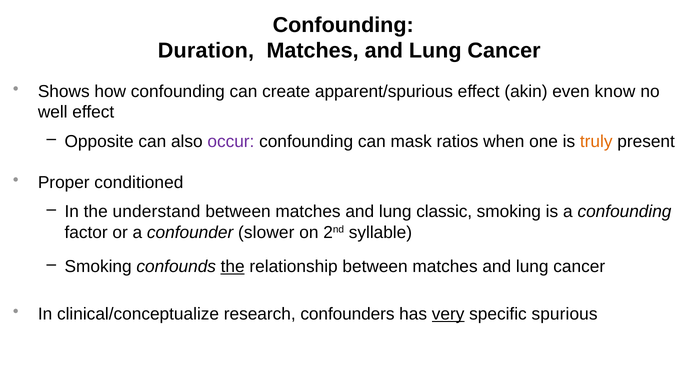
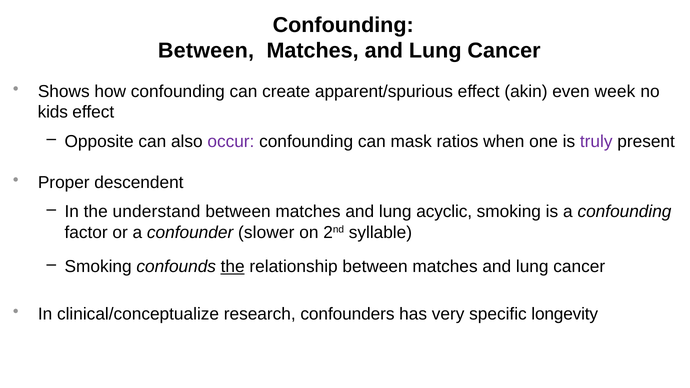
Duration at (206, 51): Duration -> Between
know: know -> week
well: well -> kids
truly colour: orange -> purple
conditioned: conditioned -> descendent
classic: classic -> acyclic
very underline: present -> none
spurious: spurious -> longevity
